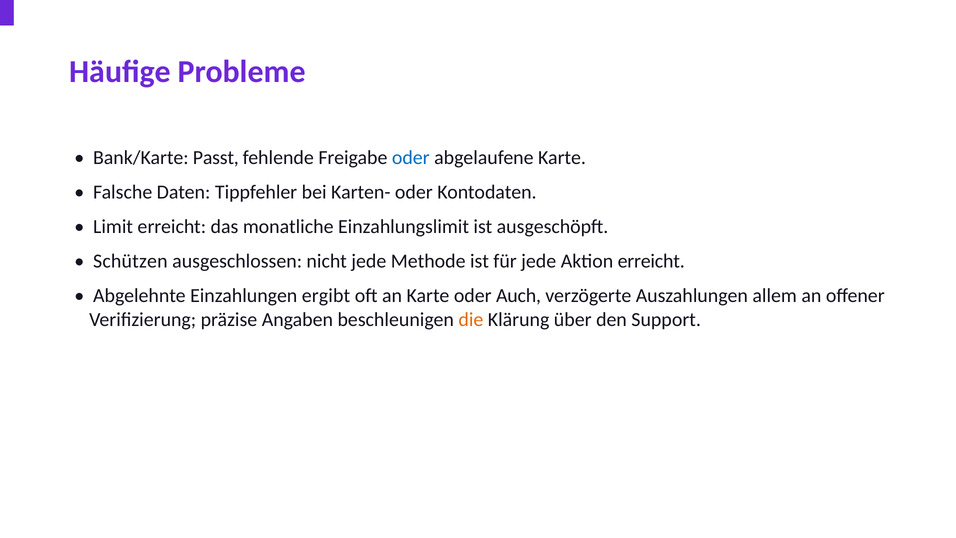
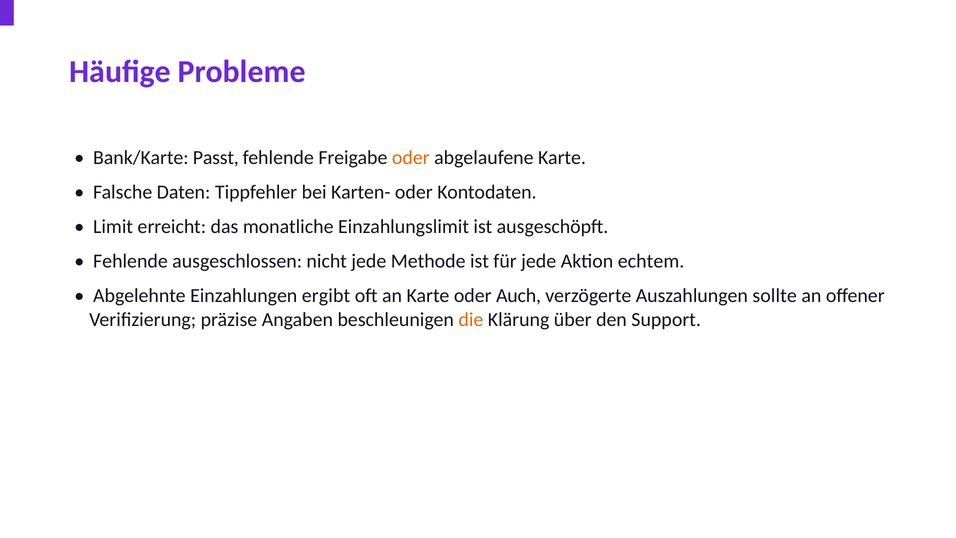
oder at (411, 157) colour: blue -> orange
Schützen at (130, 261): Schützen -> Fehlende
Aktion erreicht: erreicht -> echtem
allem: allem -> sollte
